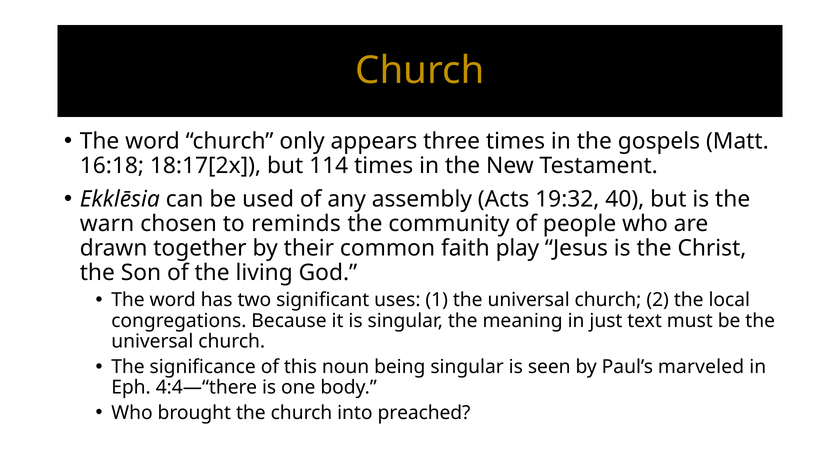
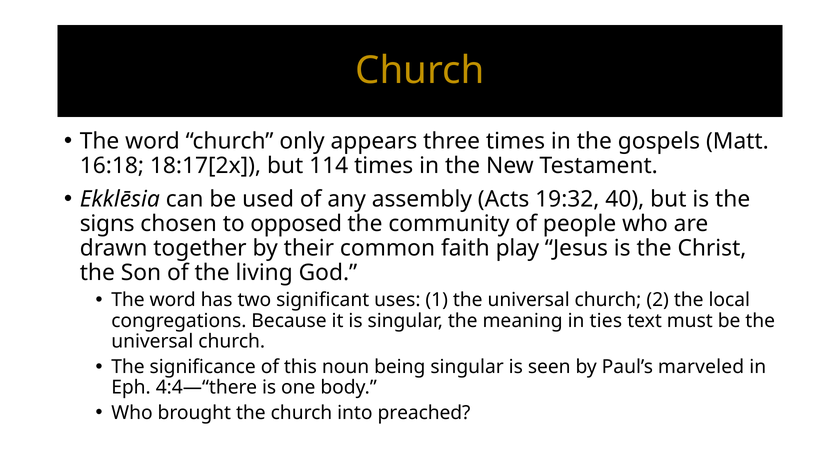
warn: warn -> signs
reminds: reminds -> opposed
just: just -> ties
